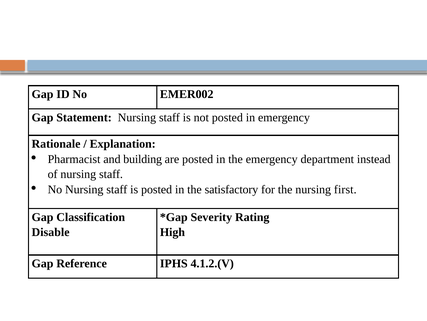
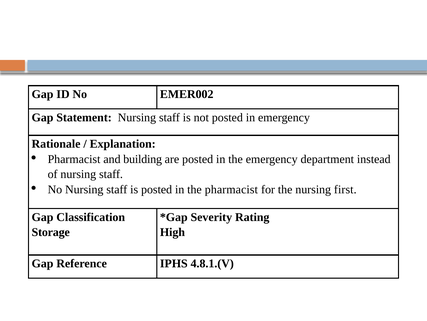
the satisfactory: satisfactory -> pharmacist
Disable: Disable -> Storage
4.1.2.(V: 4.1.2.(V -> 4.8.1.(V
